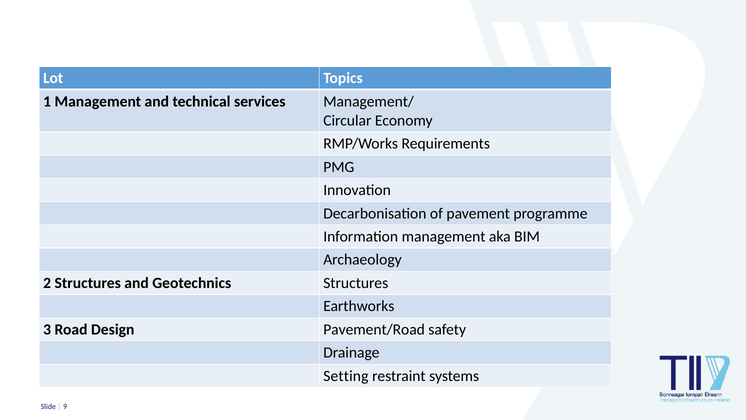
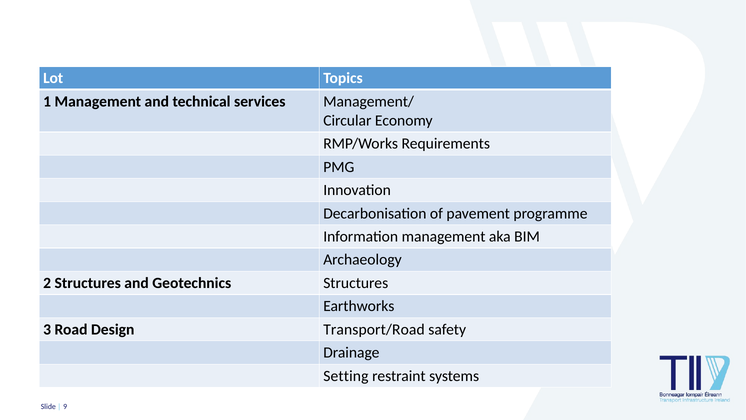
Pavement/Road: Pavement/Road -> Transport/Road
